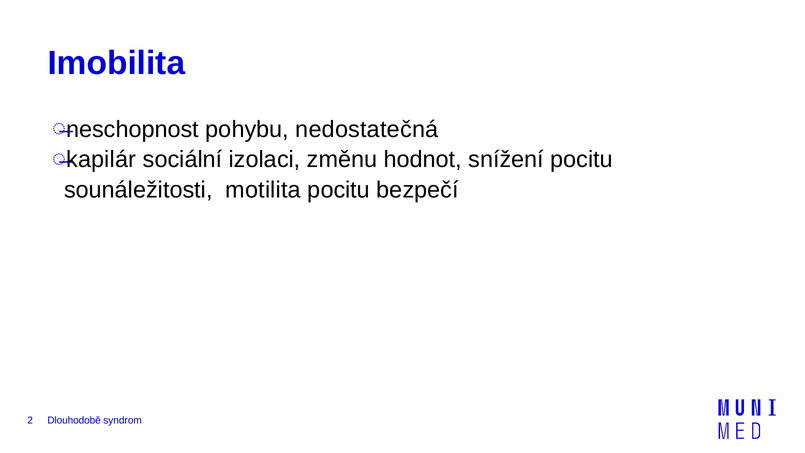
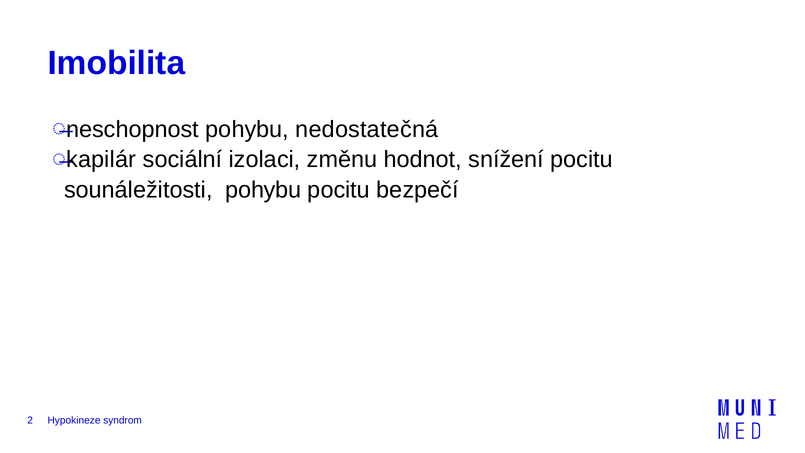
sounáležitosti motilita: motilita -> pohybu
Dlouhodobě: Dlouhodobě -> Hypokineze
